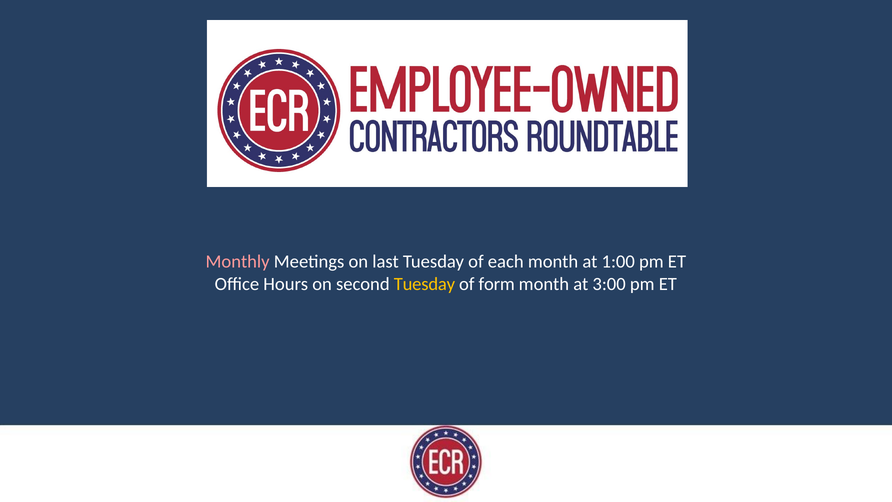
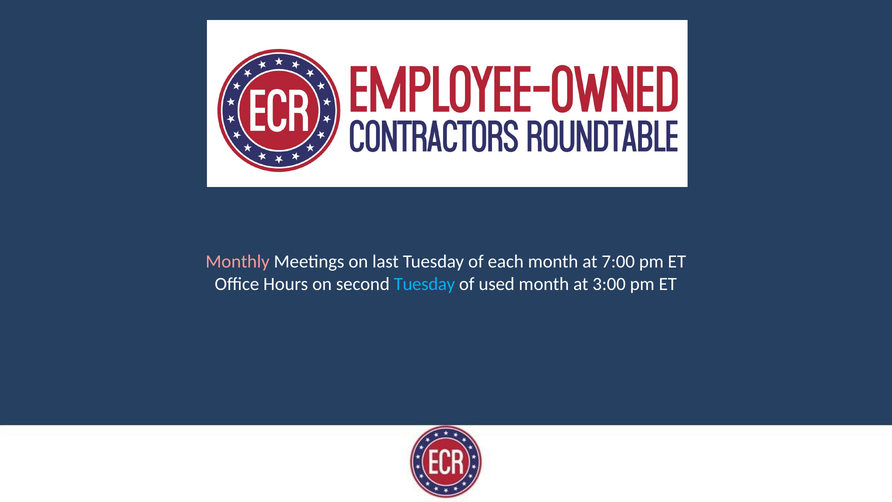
1:00: 1:00 -> 7:00
Tuesday at (424, 284) colour: yellow -> light blue
form: form -> used
